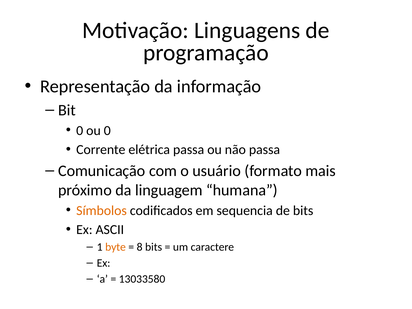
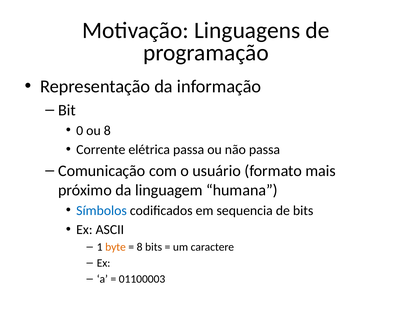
ou 0: 0 -> 8
Símbolos colour: orange -> blue
13033580: 13033580 -> 01100003
